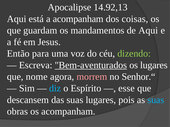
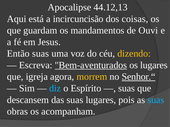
14.92,13: 14.92,13 -> 44.12,13
a acompanham: acompanham -> incircuncisão
de Aqui: Aqui -> Ouvi
Então para: para -> suas
dizendo colour: light green -> yellow
nome: nome -> igreja
morrem colour: pink -> yellow
Senhor.“ underline: none -> present
esse at (126, 89): esse -> suas
